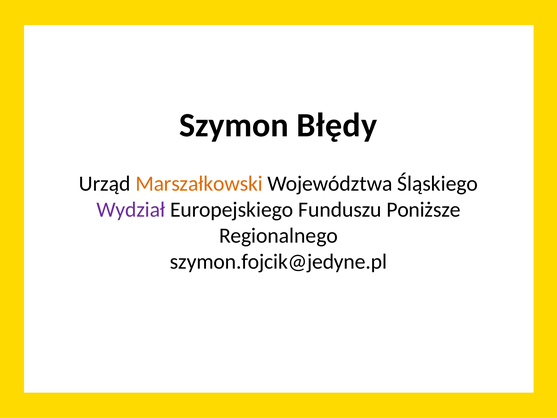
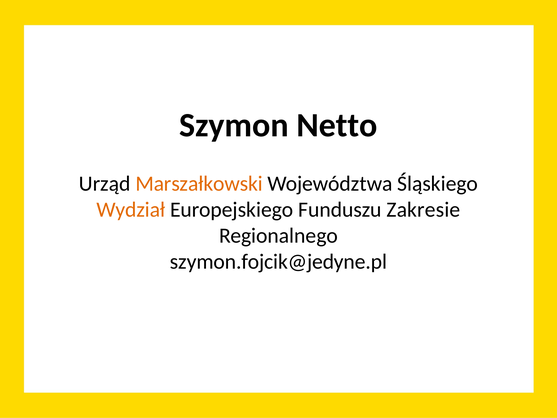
Błędy: Błędy -> Netto
Wydział colour: purple -> orange
Poniższe: Poniższe -> Zakresie
